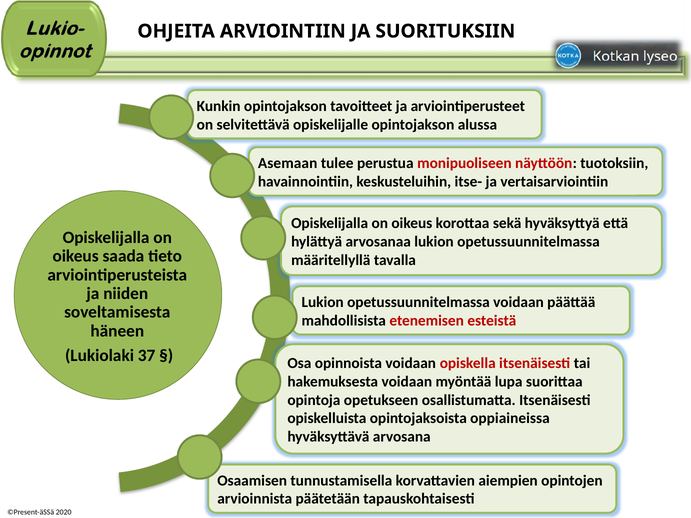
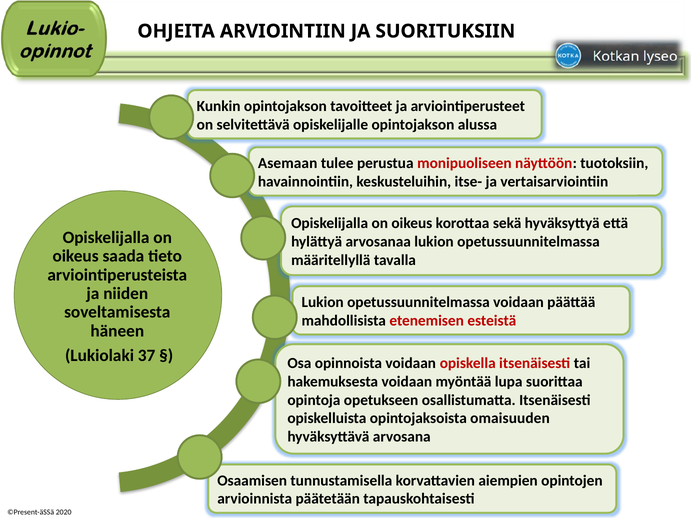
oppiaineissa: oppiaineissa -> omaisuuden
